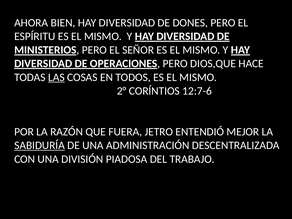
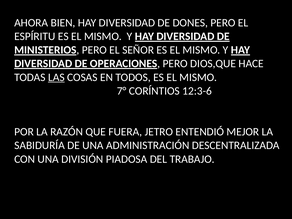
2°: 2° -> 7°
12:7-6: 12:7-6 -> 12:3-6
SABIDURÍA underline: present -> none
